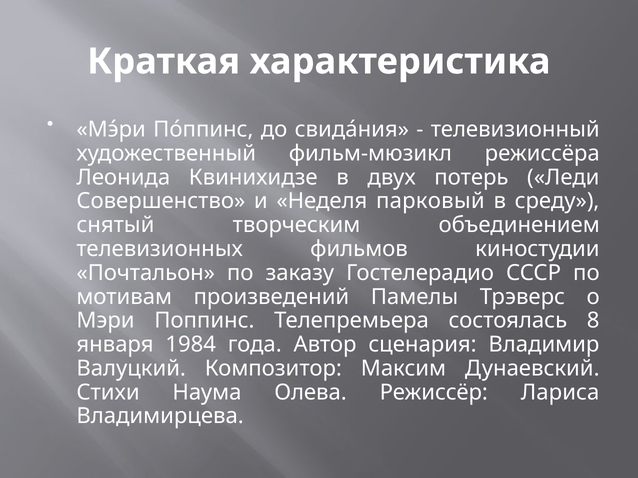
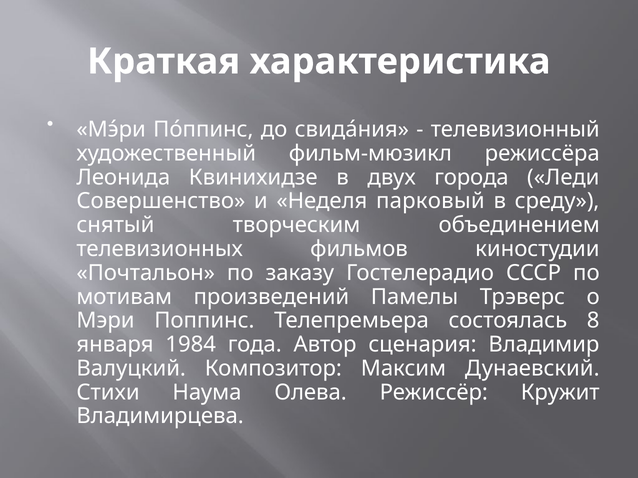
потерь: потерь -> города
Лариса: Лариса -> Кружит
